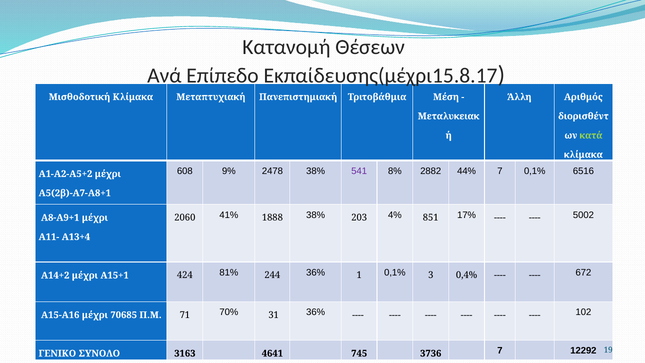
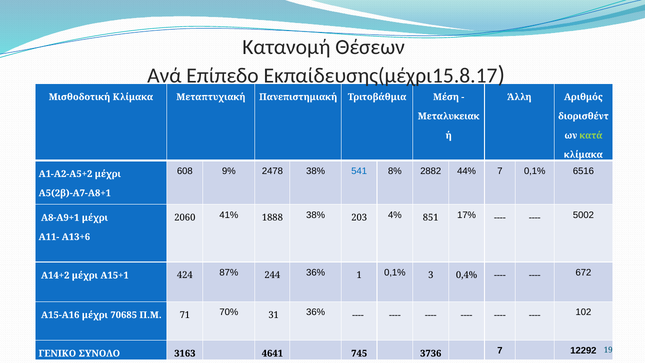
541 colour: purple -> blue
Α13+4: Α13+4 -> Α13+6
81%: 81% -> 87%
